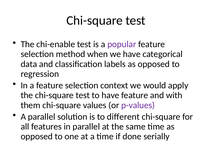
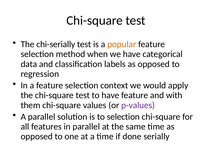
chi-enable: chi-enable -> chi-serially
popular colour: purple -> orange
to different: different -> selection
